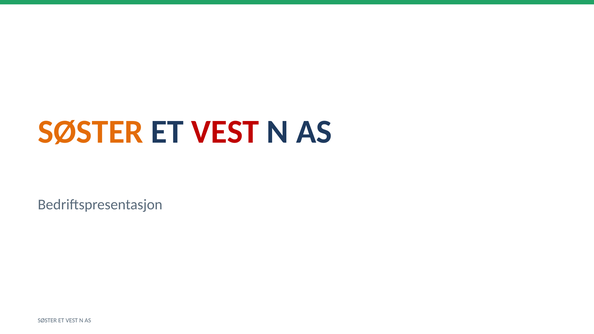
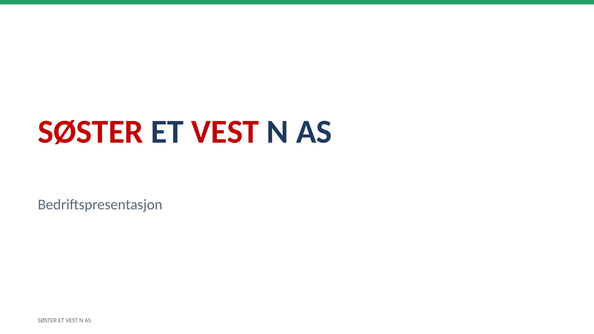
SØSTER at (91, 132) colour: orange -> red
